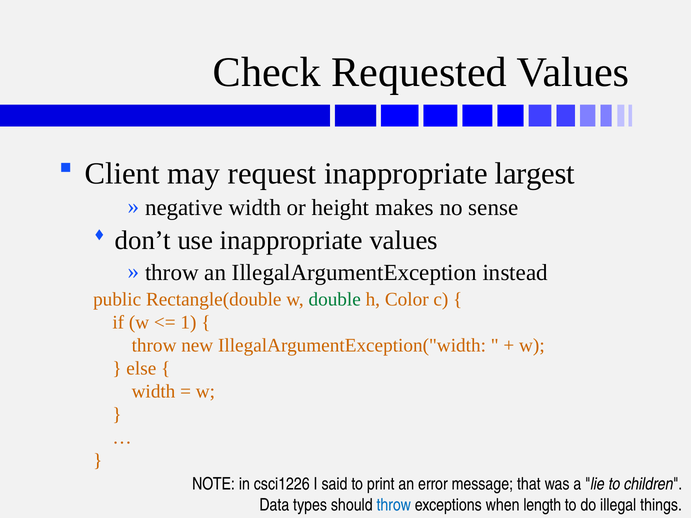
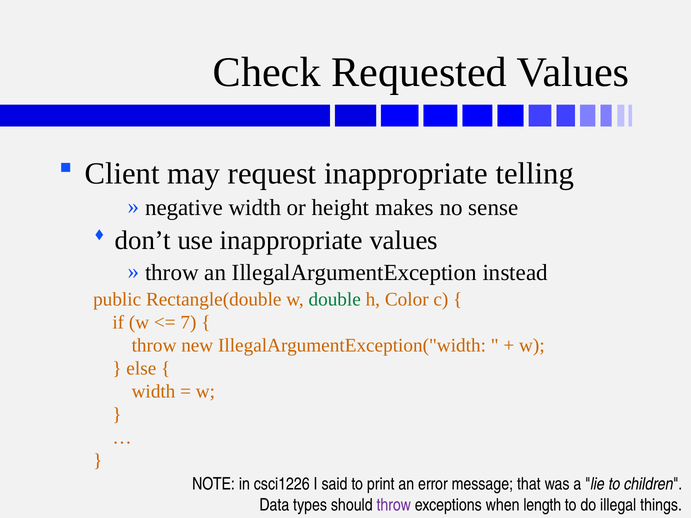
largest: largest -> telling
1: 1 -> 7
throw at (394, 505) colour: blue -> purple
